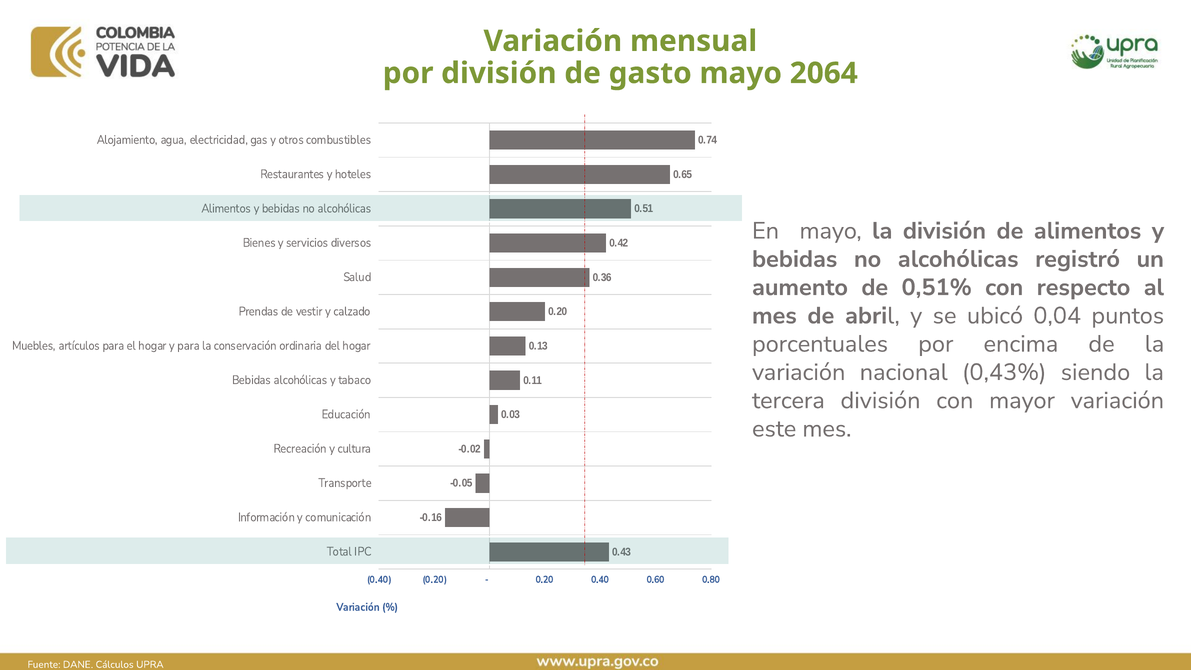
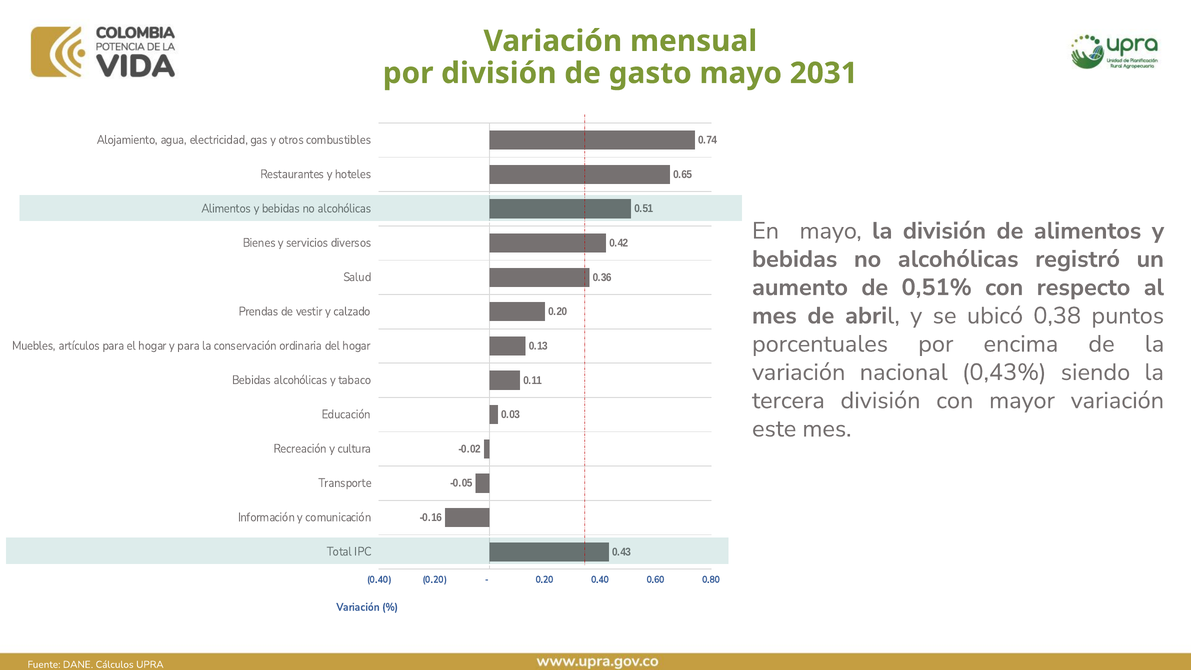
2064: 2064 -> 2031
0,04: 0,04 -> 0,38
